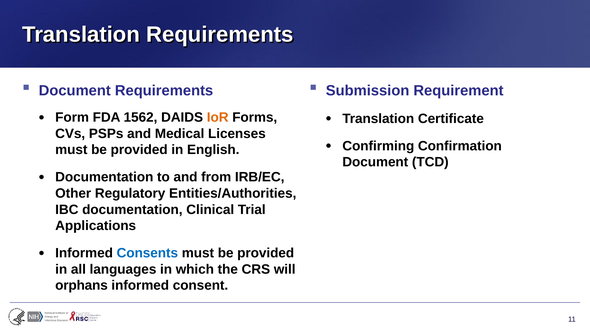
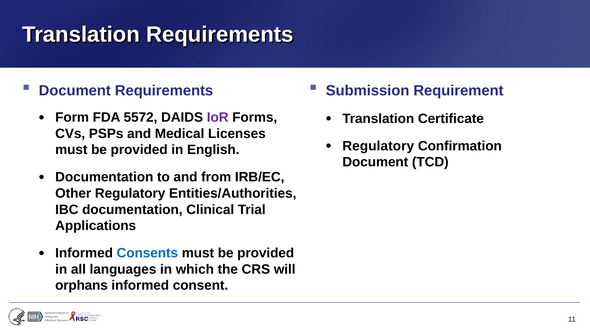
1562: 1562 -> 5572
IoR colour: orange -> purple
Confirming at (378, 146): Confirming -> Regulatory
